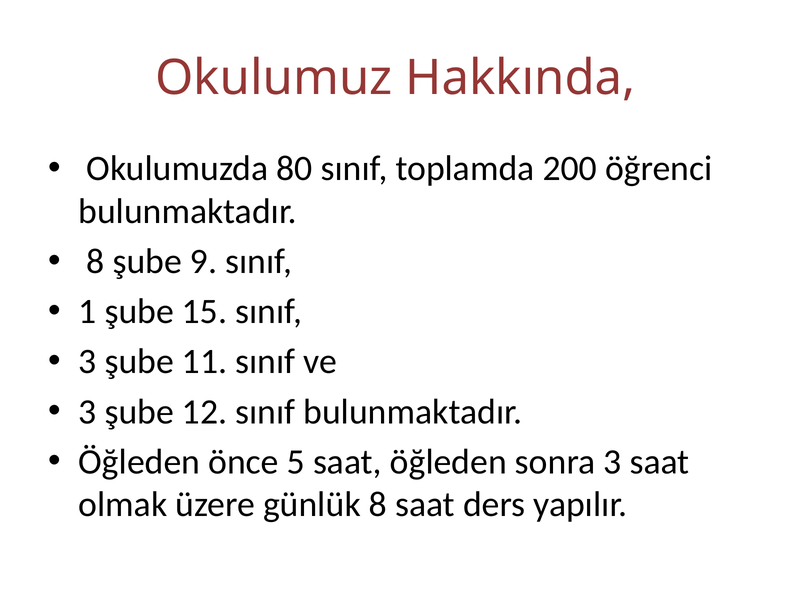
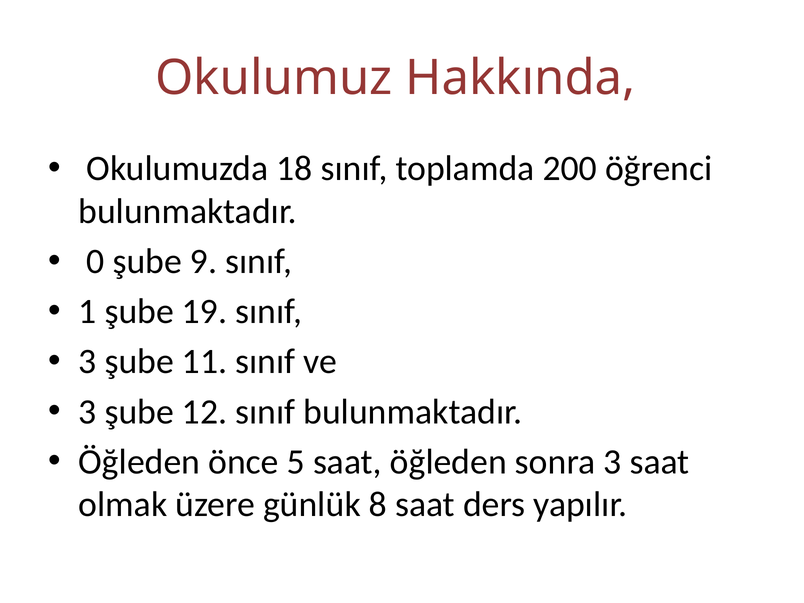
80: 80 -> 18
8 at (95, 262): 8 -> 0
15: 15 -> 19
